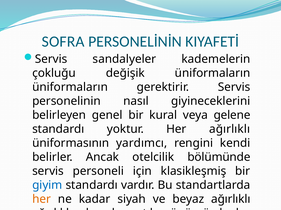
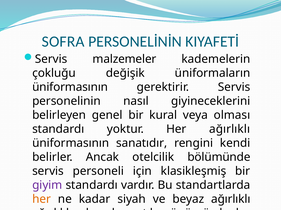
sandalyeler: sandalyeler -> malzemeler
üniformaların at (70, 87): üniformaların -> üniformasının
gelene: gelene -> olması
yardımcı: yardımcı -> sanatıdır
giyim colour: blue -> purple
